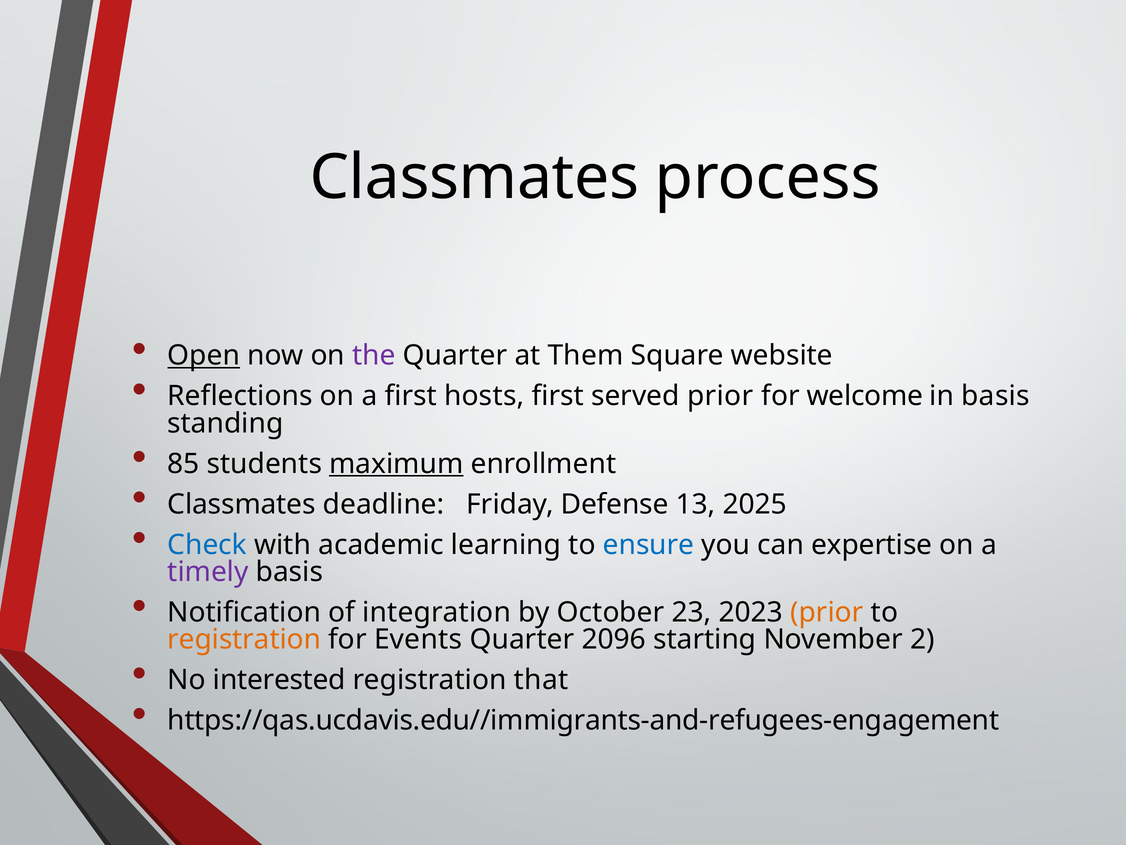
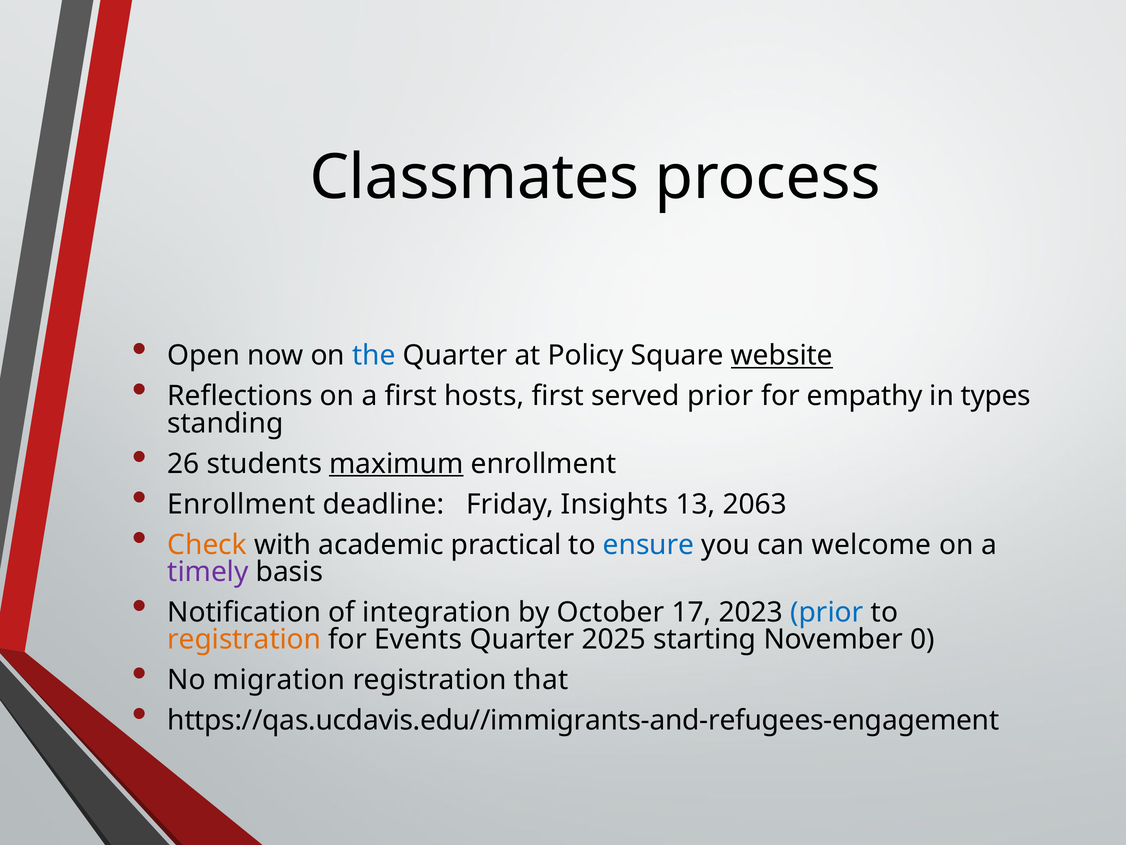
Open underline: present -> none
the colour: purple -> blue
Them: Them -> Policy
website underline: none -> present
welcome: welcome -> empathy
in basis: basis -> types
85: 85 -> 26
Classmates at (242, 504): Classmates -> Enrollment
Defense: Defense -> Insights
2025: 2025 -> 2063
Check colour: blue -> orange
learning: learning -> practical
expertise: expertise -> welcome
23: 23 -> 17
prior at (827, 612) colour: orange -> blue
2096: 2096 -> 2025
2: 2 -> 0
interested: interested -> migration
